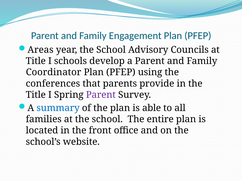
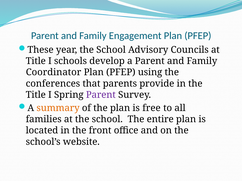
Areas: Areas -> These
summary colour: blue -> orange
able: able -> free
